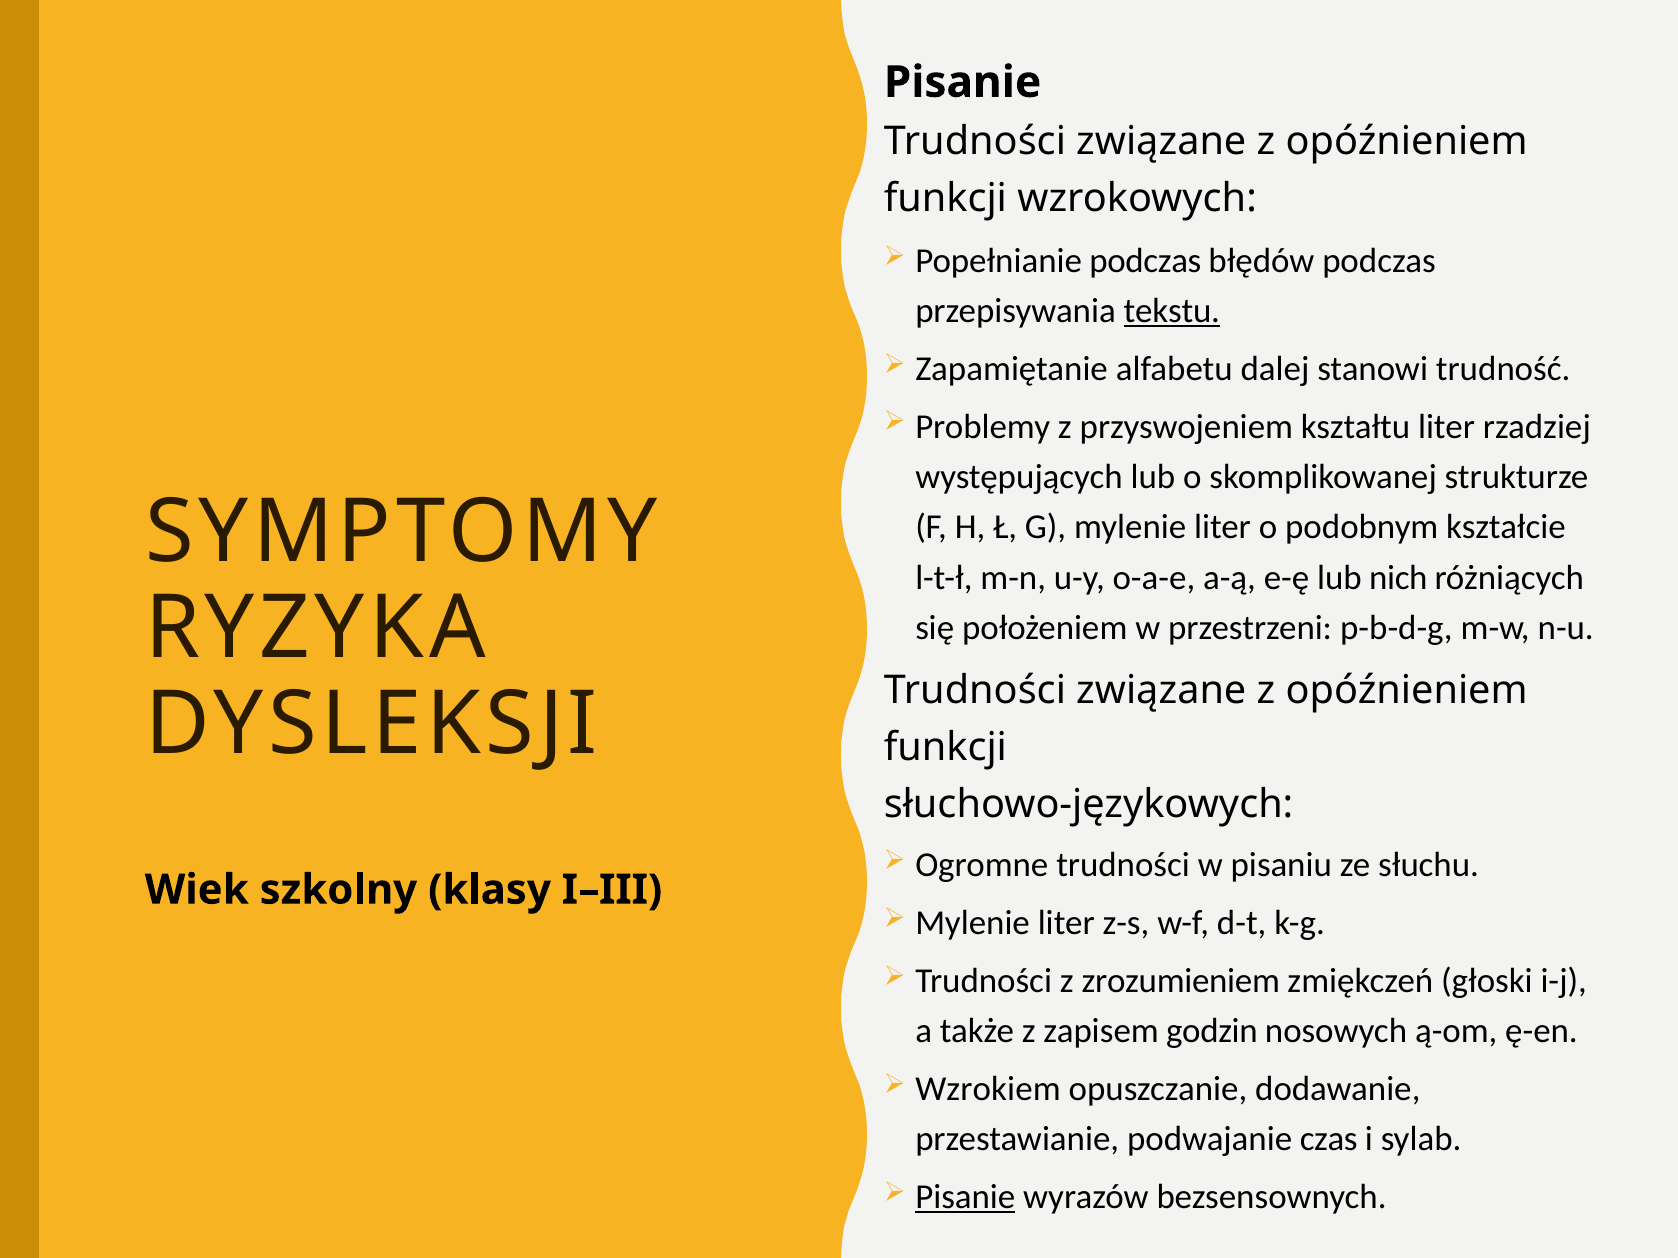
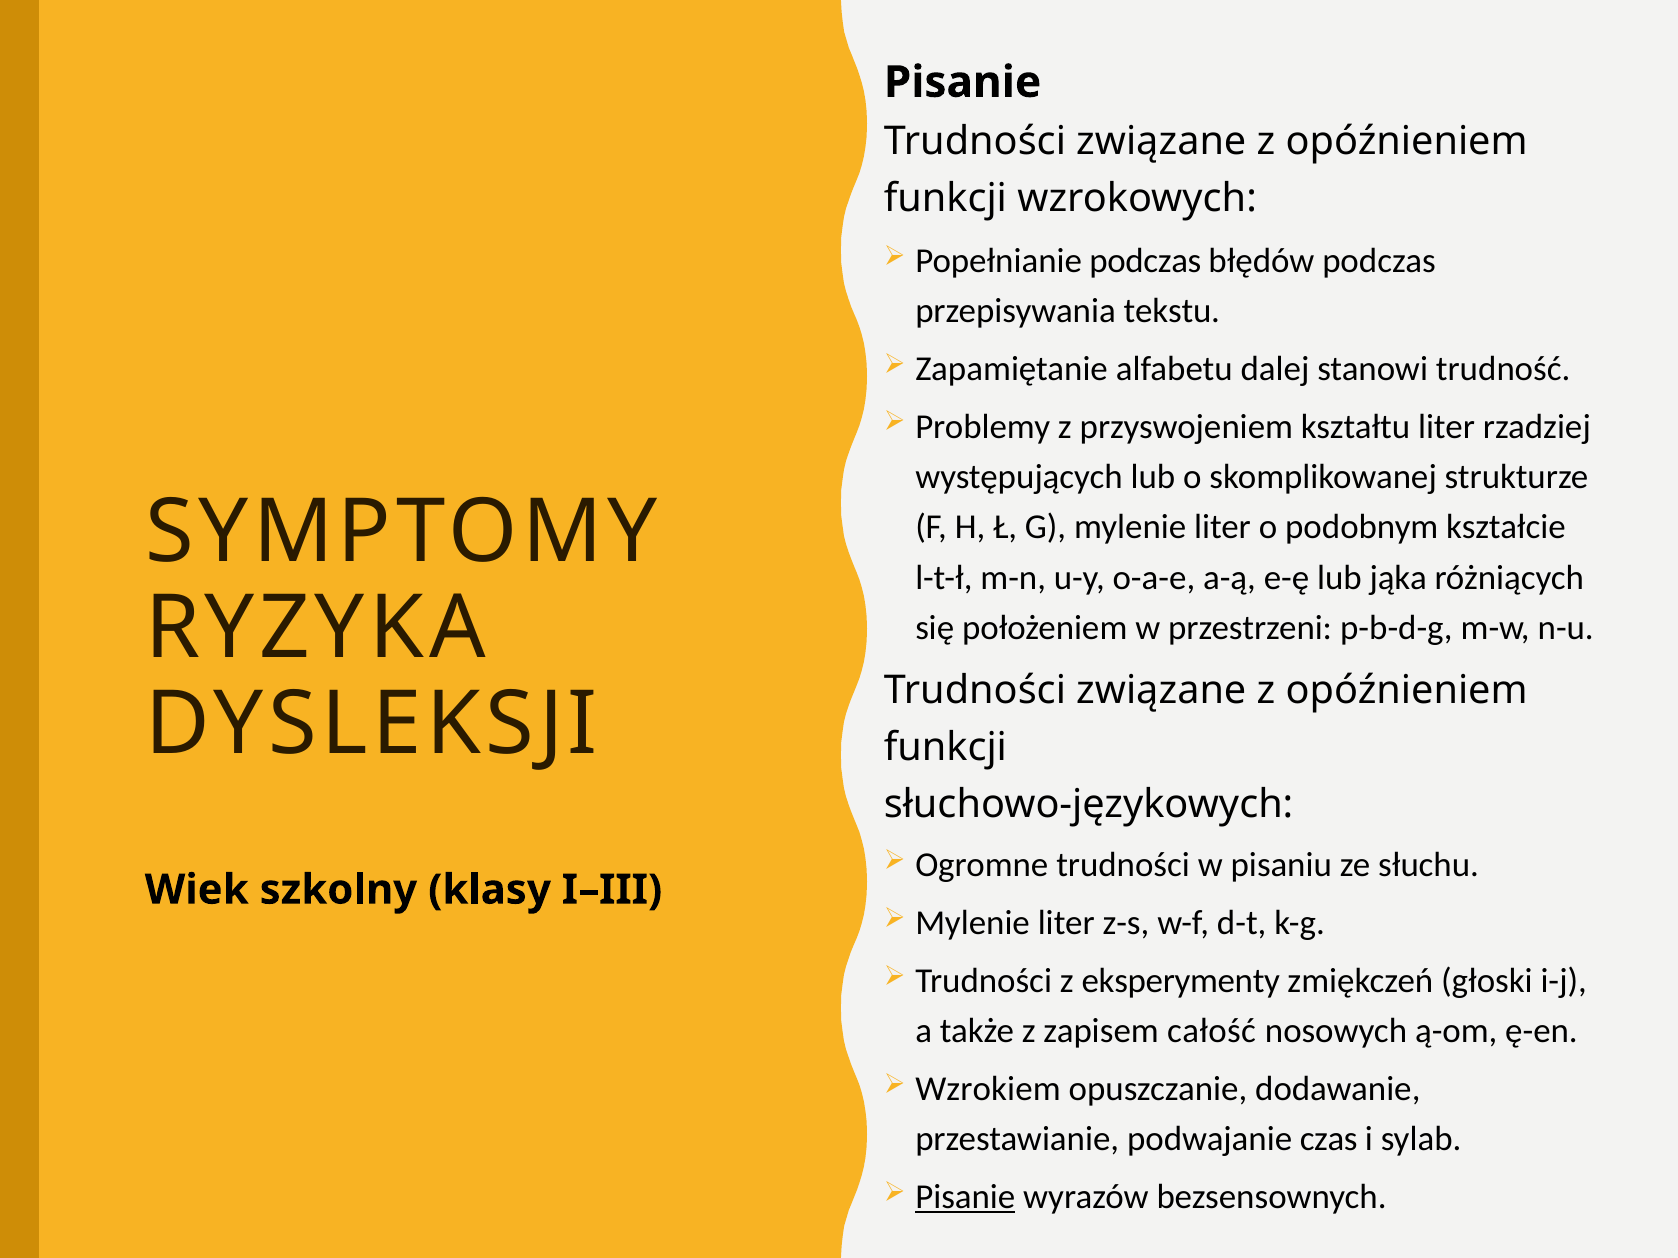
tekstu underline: present -> none
nich: nich -> jąka
zrozumieniem: zrozumieniem -> eksperymenty
godzin: godzin -> całość
